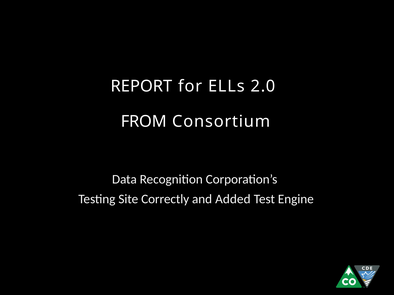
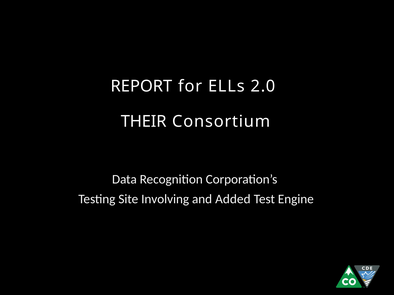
FROM: FROM -> THEIR
Correctly: Correctly -> Involving
